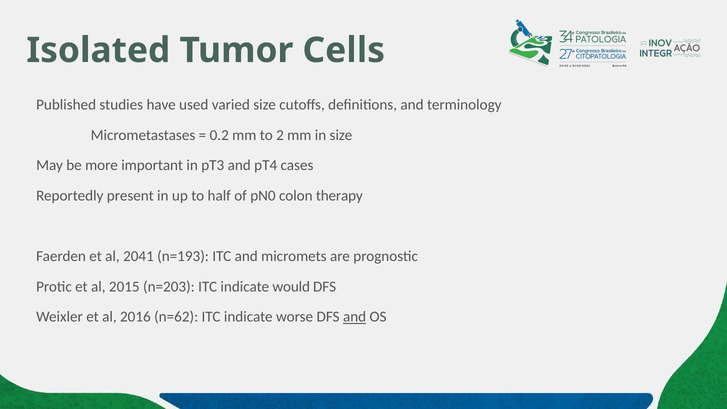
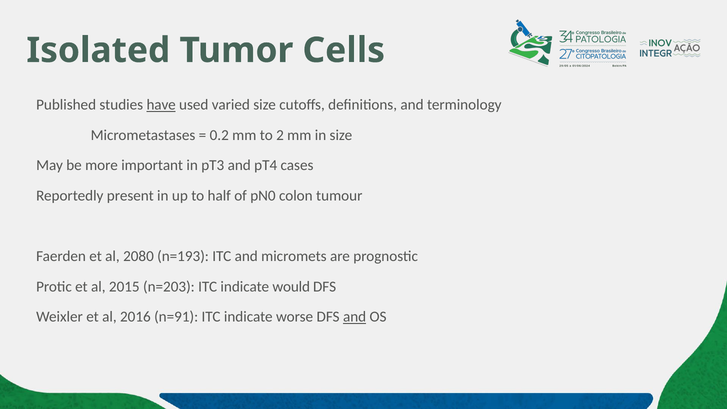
have underline: none -> present
therapy: therapy -> tumour
2041: 2041 -> 2080
n=62: n=62 -> n=91
